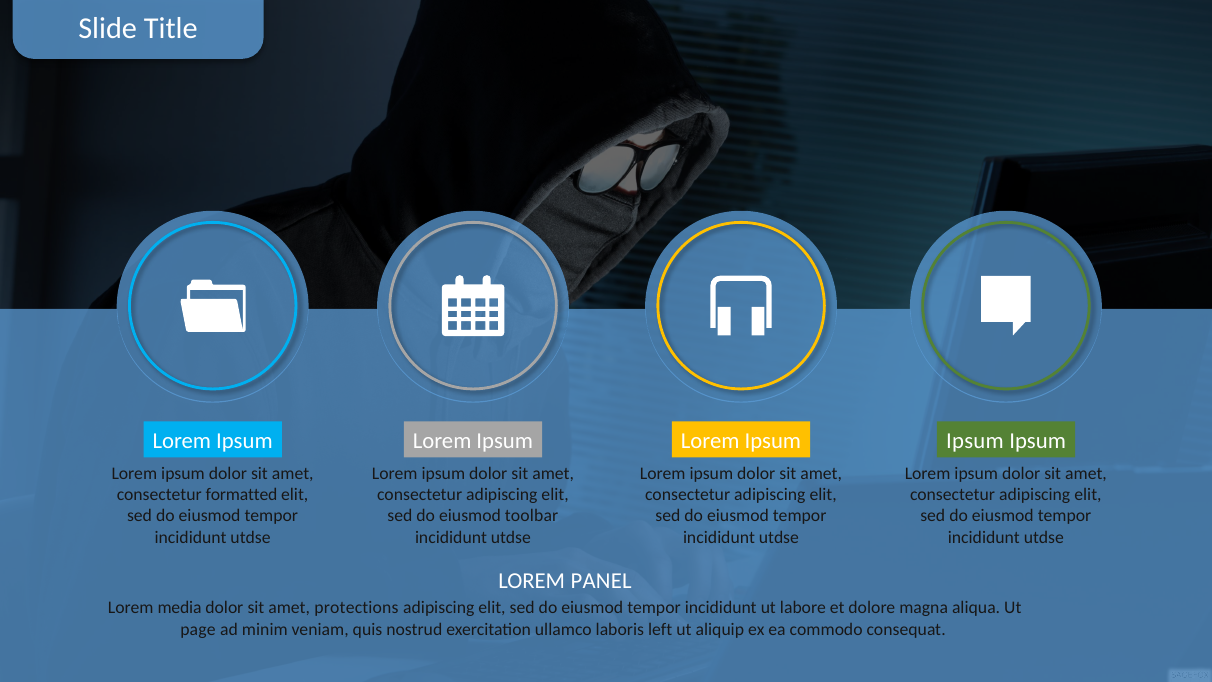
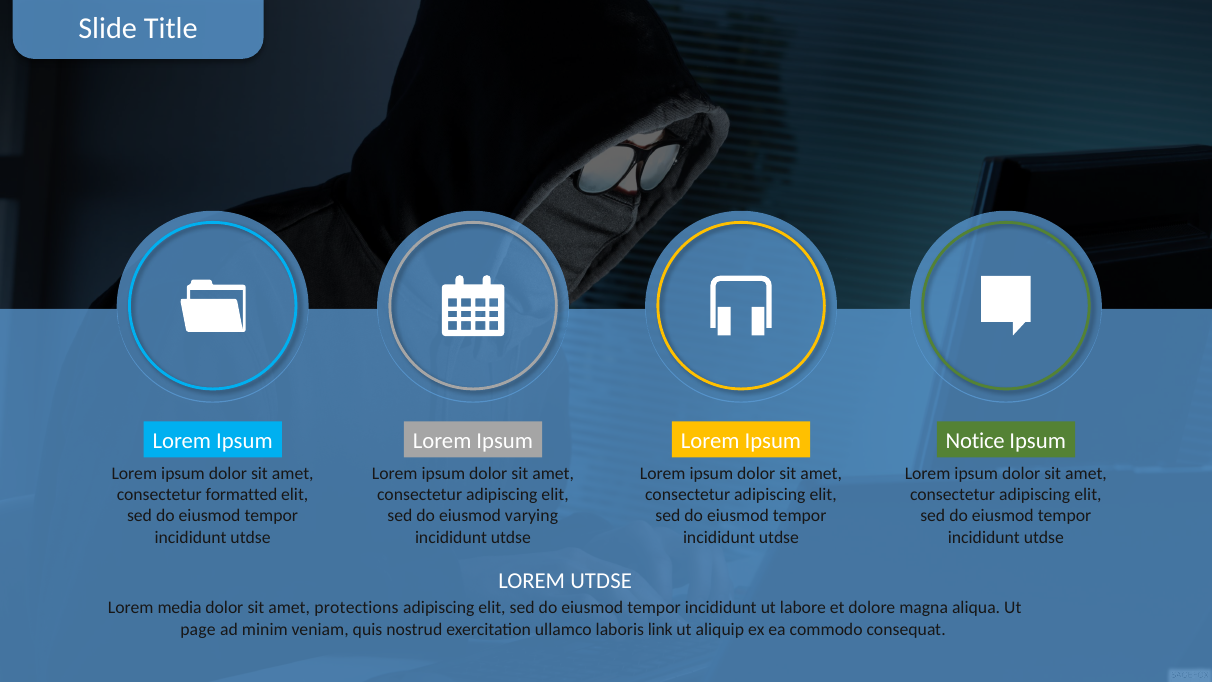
Ipsum at (975, 441): Ipsum -> Notice
toolbar: toolbar -> varying
LOREM PANEL: PANEL -> UTDSE
left: left -> link
